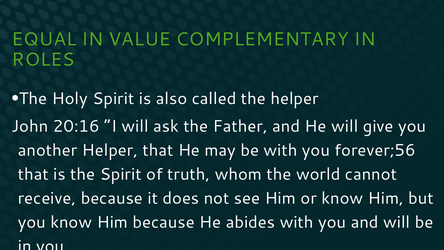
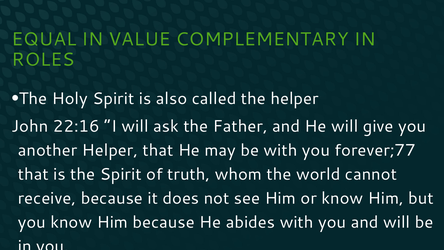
20:16: 20:16 -> 22:16
forever;56: forever;56 -> forever;77
